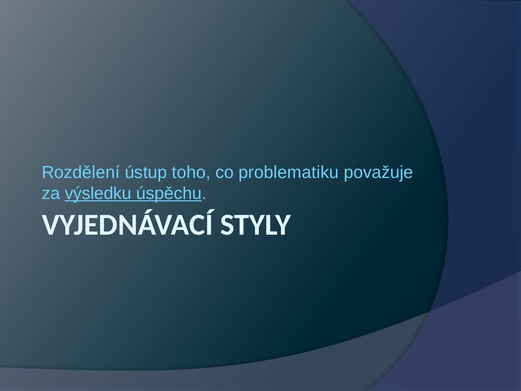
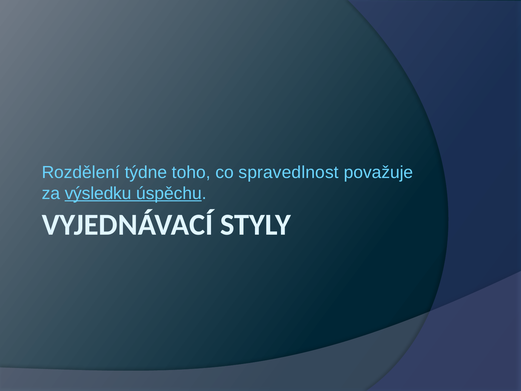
ústup: ústup -> týdne
problematiku: problematiku -> spravedlnost
